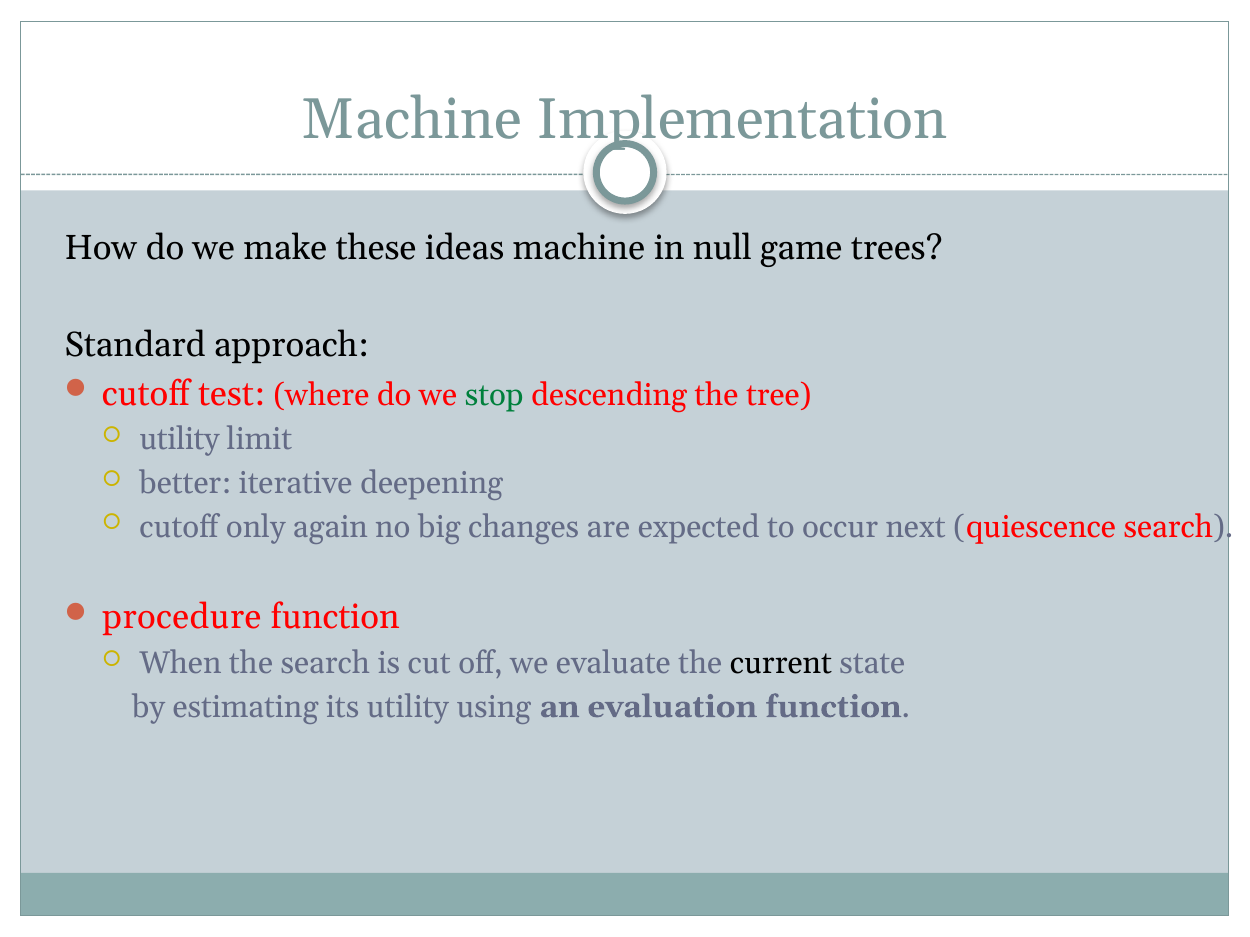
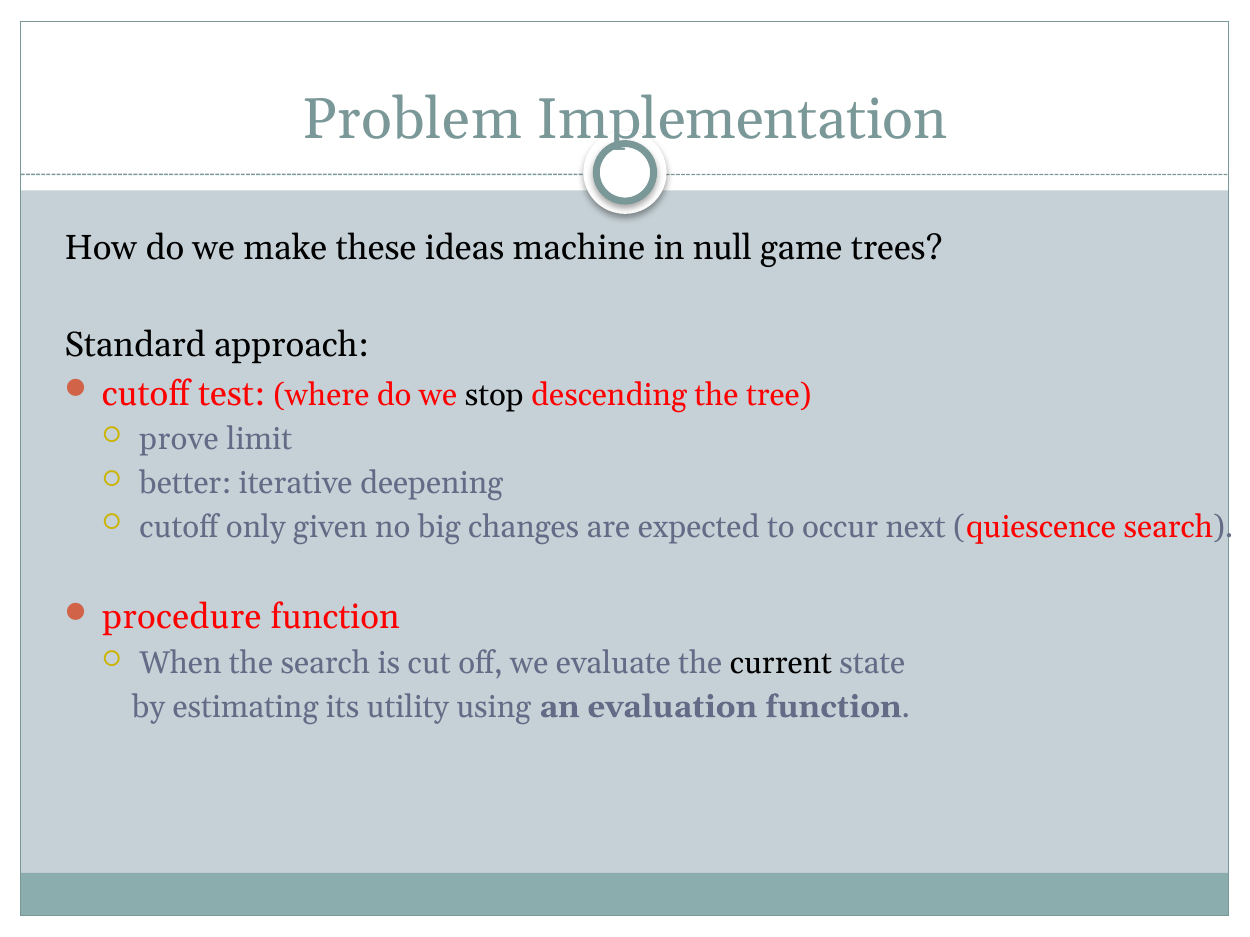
Machine at (412, 120): Machine -> Problem
stop colour: green -> black
utility at (179, 440): utility -> prove
again: again -> given
